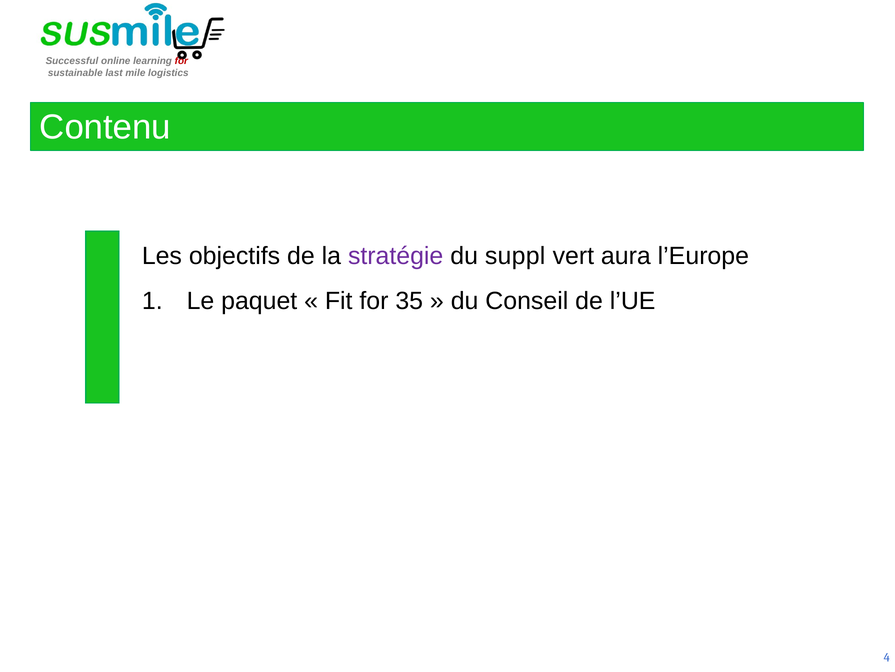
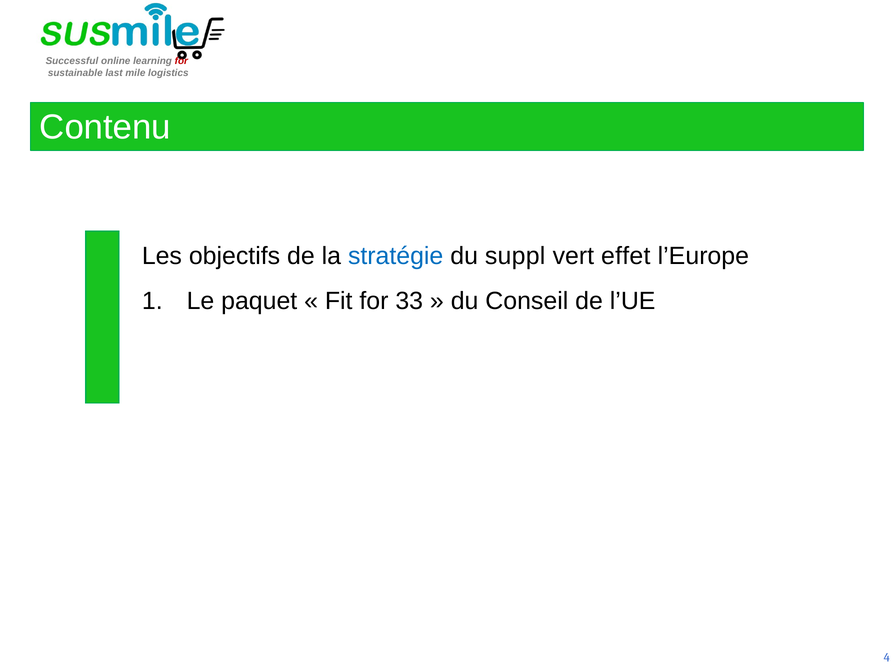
stratégie colour: purple -> blue
aura: aura -> effet
35: 35 -> 33
